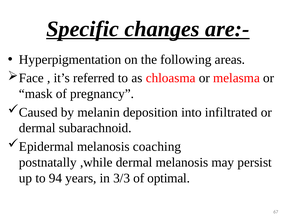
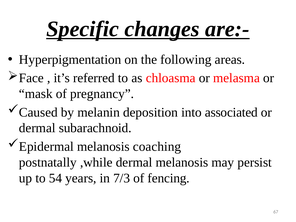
infiltrated: infiltrated -> associated
94: 94 -> 54
3/3: 3/3 -> 7/3
optimal: optimal -> fencing
